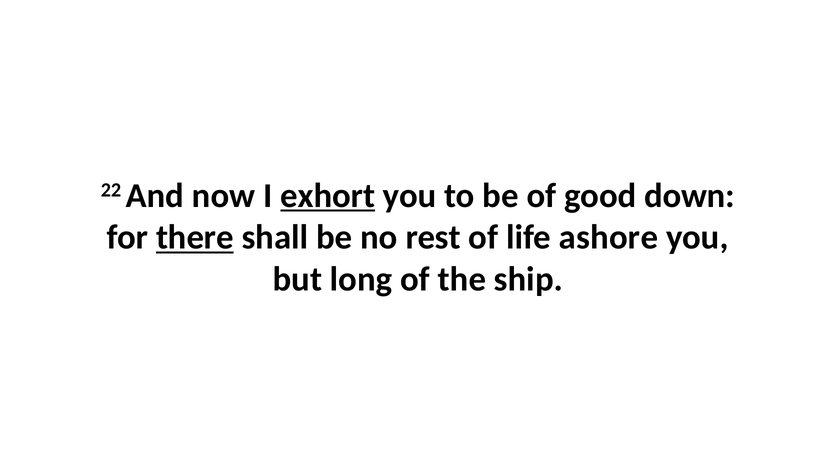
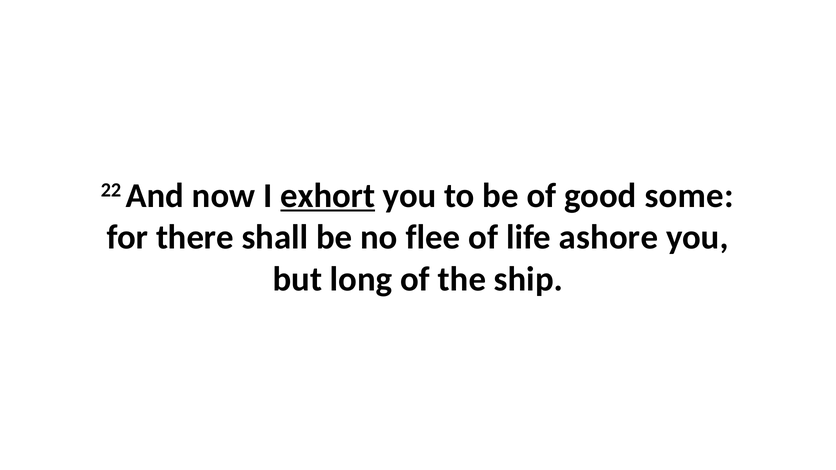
down: down -> some
there underline: present -> none
rest: rest -> flee
